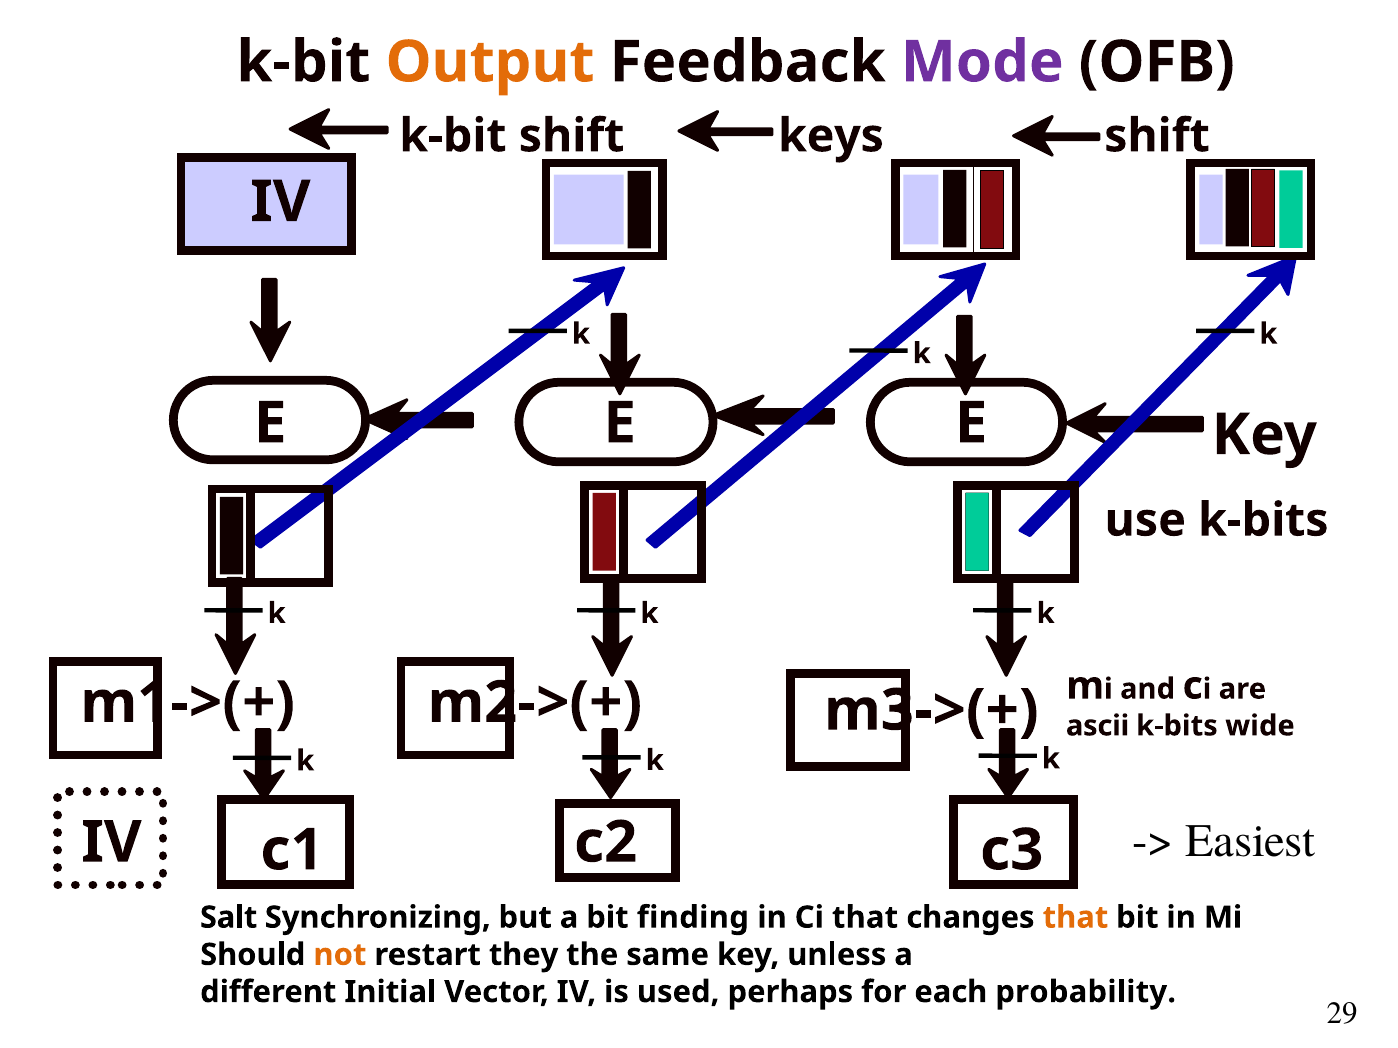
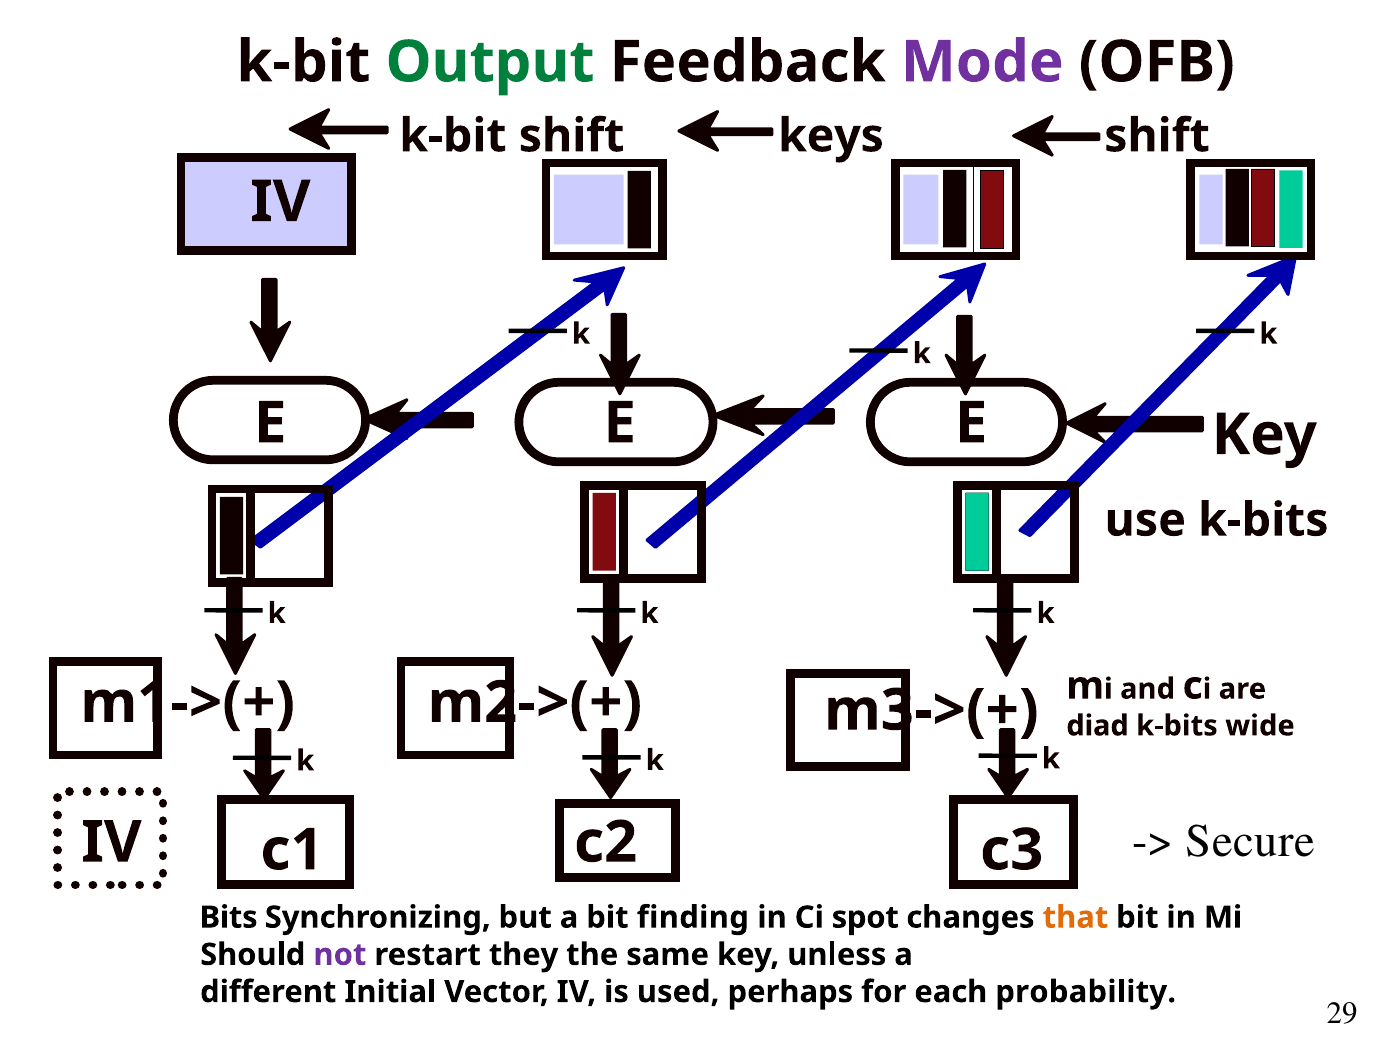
Output colour: orange -> green
ascii: ascii -> diad
Easiest: Easiest -> Secure
Salt: Salt -> Bits
Ci that: that -> spot
not colour: orange -> purple
